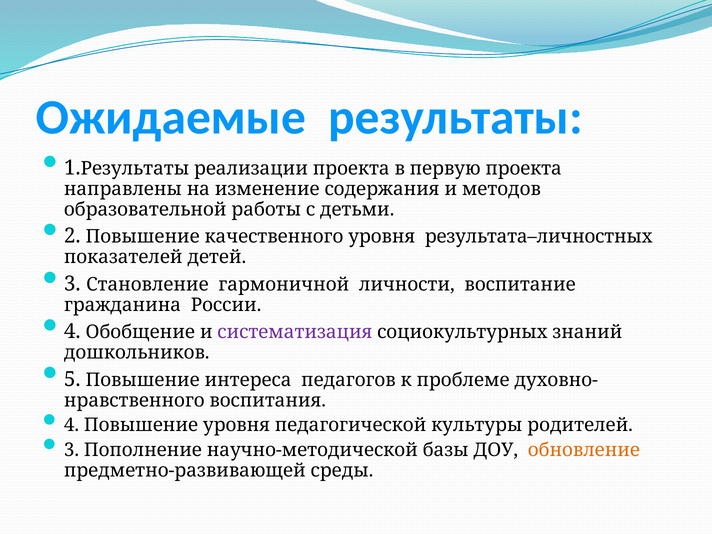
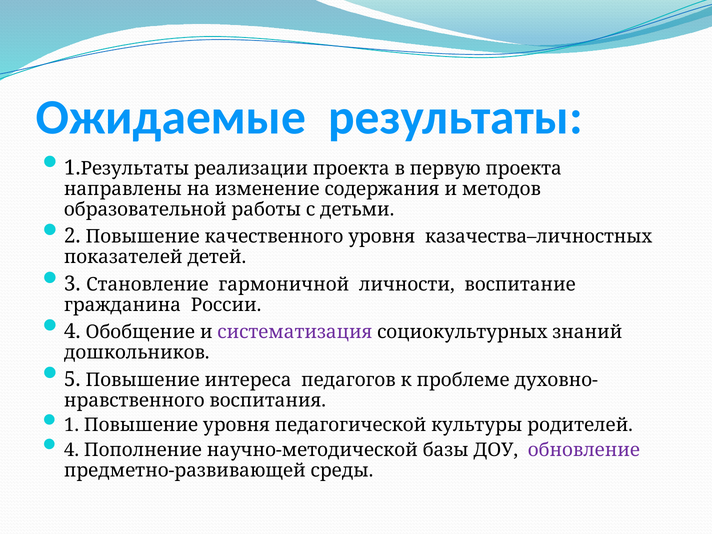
результата–личностных: результата–личностных -> казачества–личностных
4 at (72, 425): 4 -> 1
3 at (72, 450): 3 -> 4
обновление colour: orange -> purple
